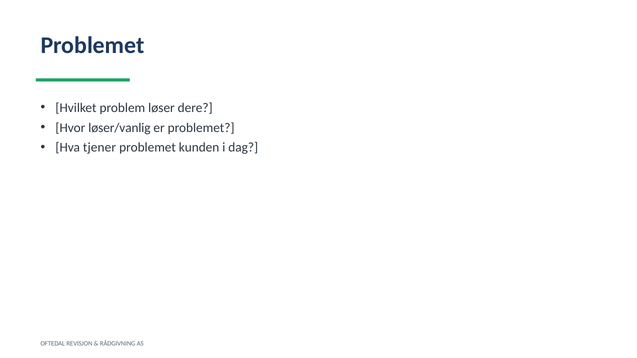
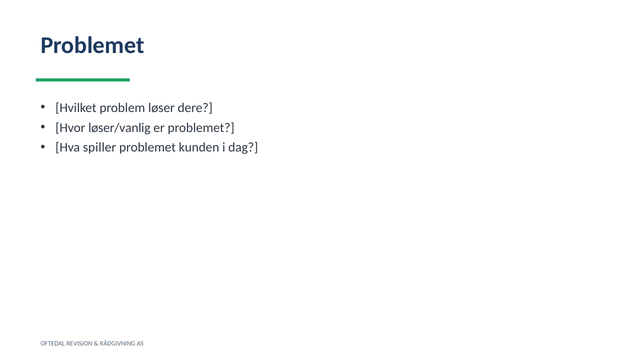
tjener: tjener -> spiller
